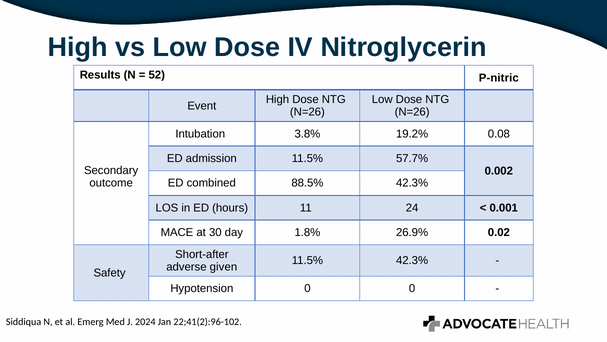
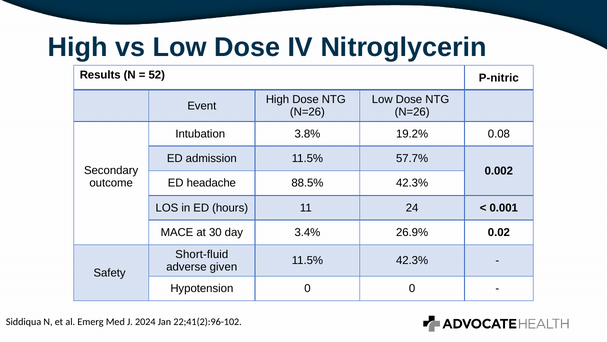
combined: combined -> headache
1.8%: 1.8% -> 3.4%
Short-after: Short-after -> Short-fluid
